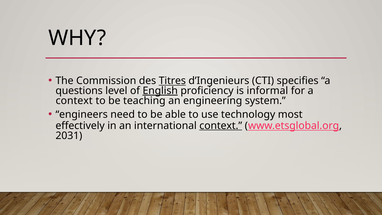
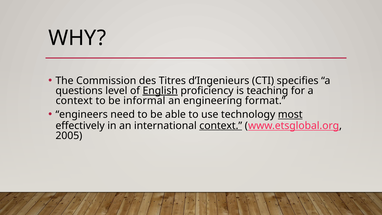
Titres underline: present -> none
informal: informal -> teaching
teaching: teaching -> informal
system: system -> format
most underline: none -> present
2031: 2031 -> 2005
